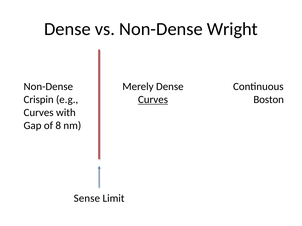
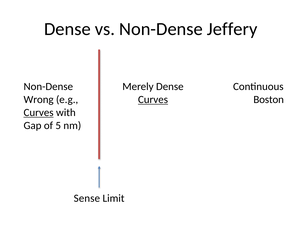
Wright: Wright -> Jeffery
Crispin: Crispin -> Wrong
Curves at (39, 113) underline: none -> present
8: 8 -> 5
